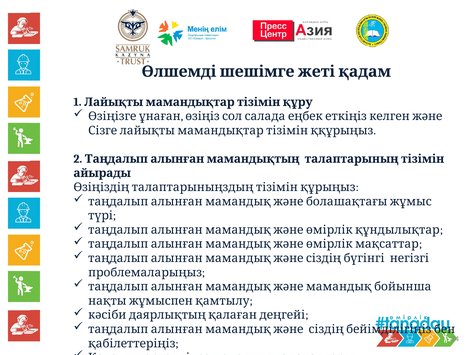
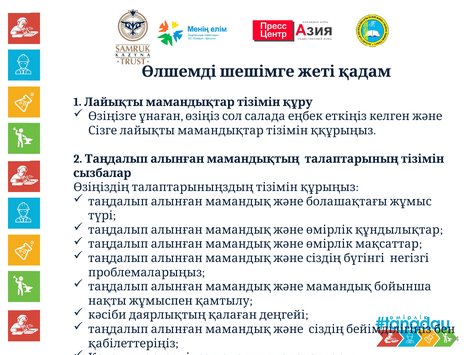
айырады: айырады -> сызбалар
